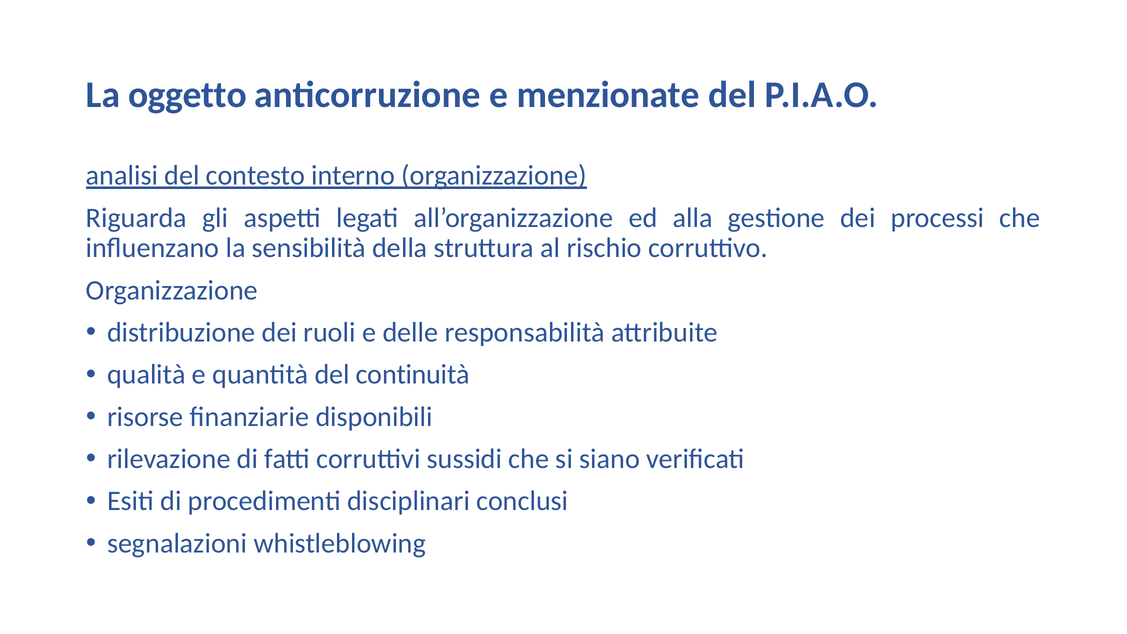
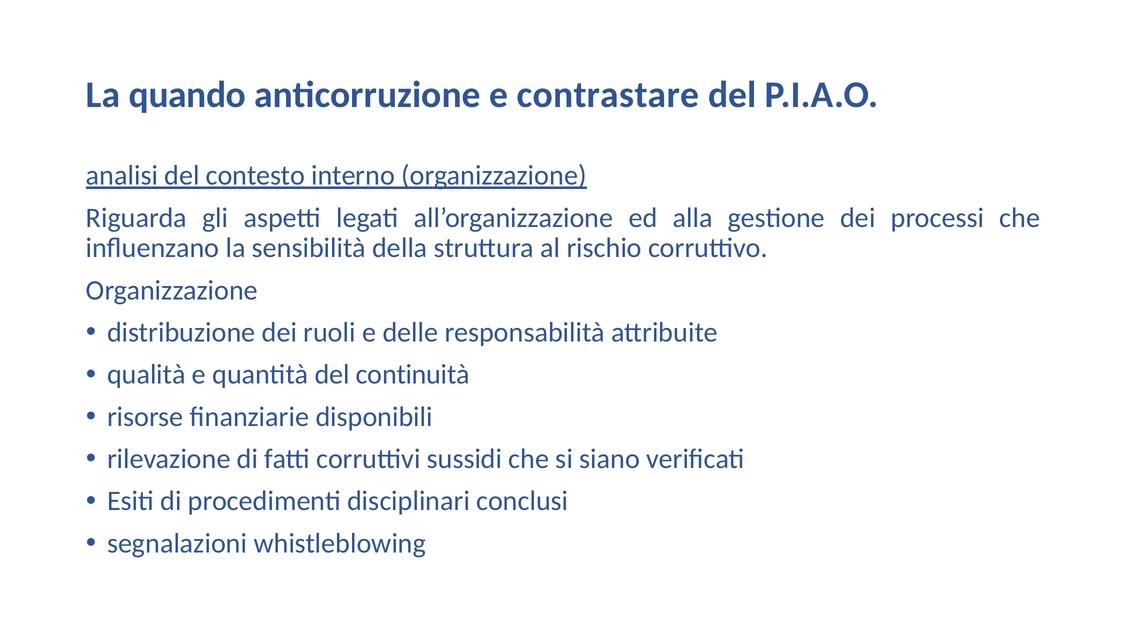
oggetto: oggetto -> quando
menzionate: menzionate -> contrastare
